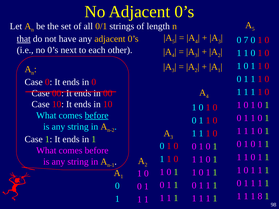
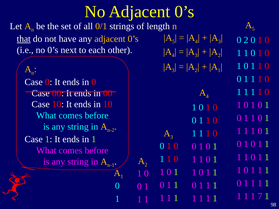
0 7: 7 -> 2
before at (97, 116) underline: present -> none
8: 8 -> 7
